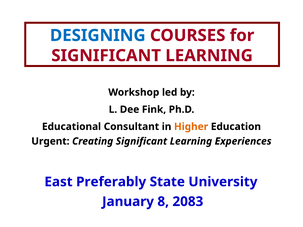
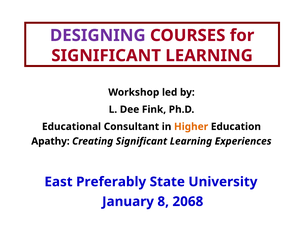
DESIGNING colour: blue -> purple
Urgent: Urgent -> Apathy
2083: 2083 -> 2068
